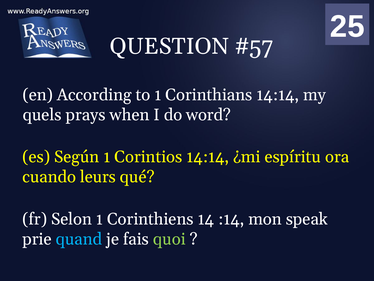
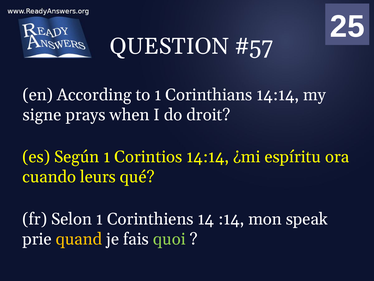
quels: quels -> signe
word: word -> droit
quand colour: light blue -> yellow
